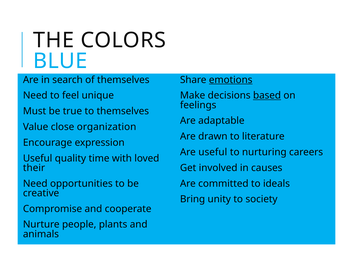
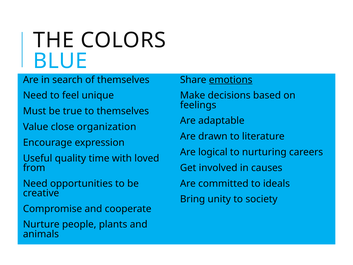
based underline: present -> none
Are useful: useful -> logical
their: their -> from
